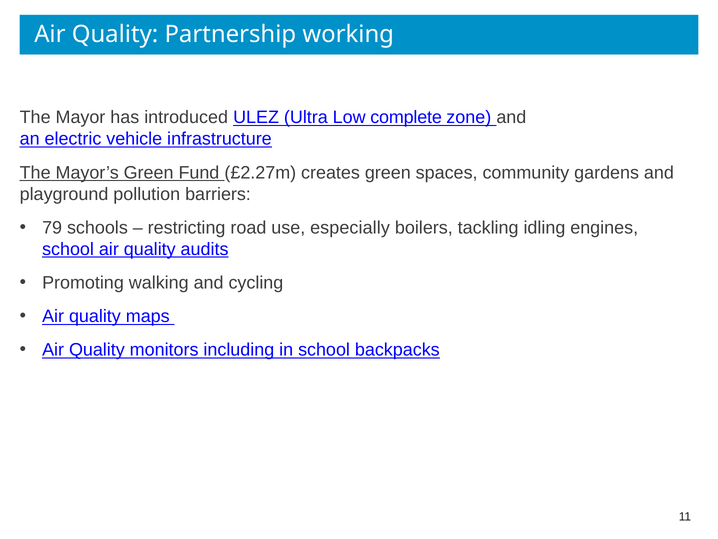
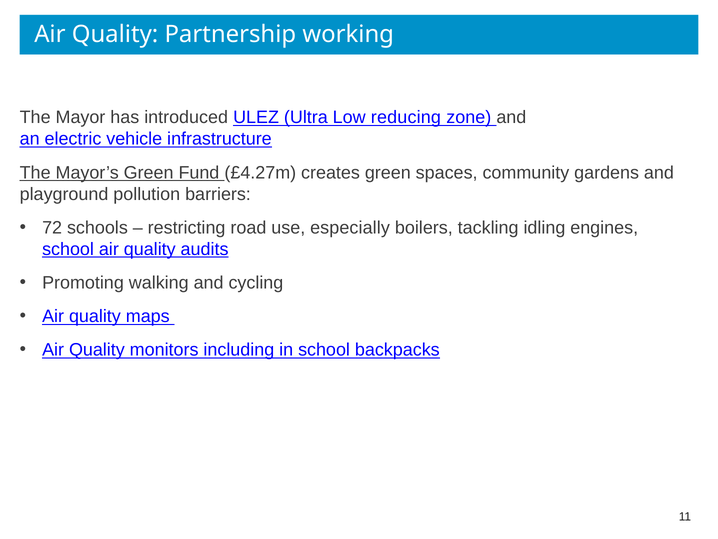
complete: complete -> reducing
£2.27m: £2.27m -> £4.27m
79: 79 -> 72
